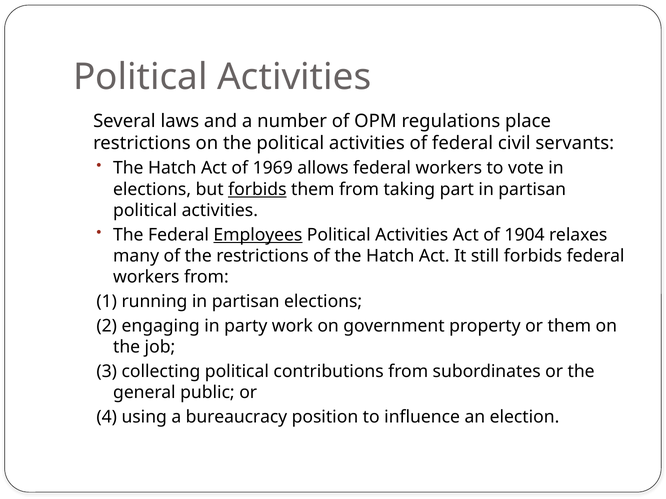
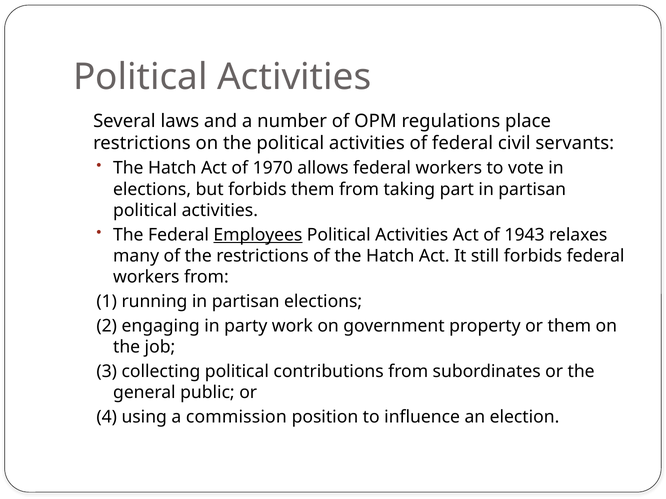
1969: 1969 -> 1970
forbids at (257, 189) underline: present -> none
1904: 1904 -> 1943
bureaucracy: bureaucracy -> commission
